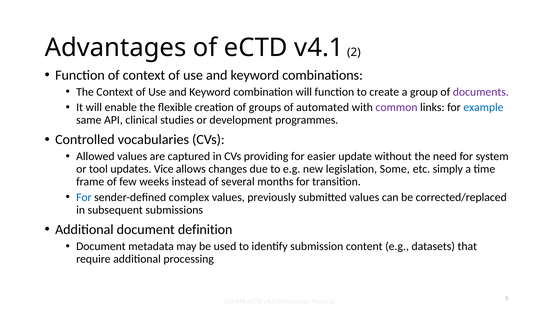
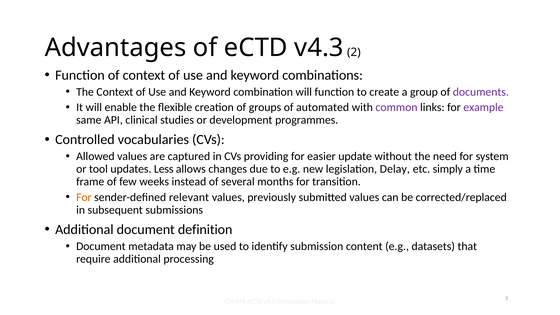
v4.1: v4.1 -> v4.3
example colour: blue -> purple
Vice: Vice -> Less
Some: Some -> Delay
For at (84, 197) colour: blue -> orange
complex: complex -> relevant
